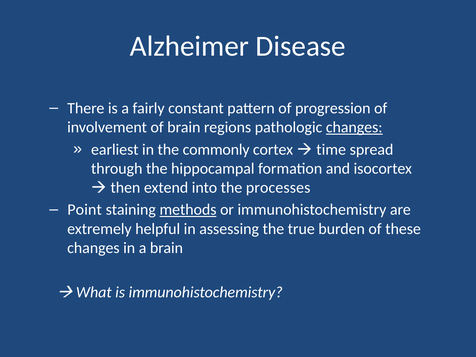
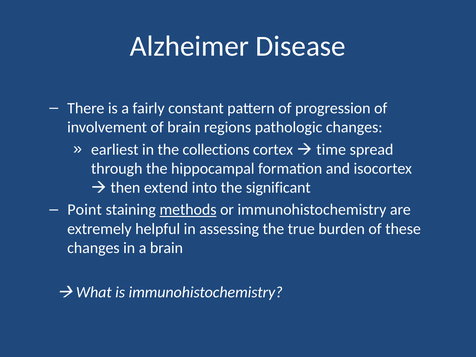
changes at (354, 127) underline: present -> none
commonly: commonly -> collections
processes: processes -> significant
